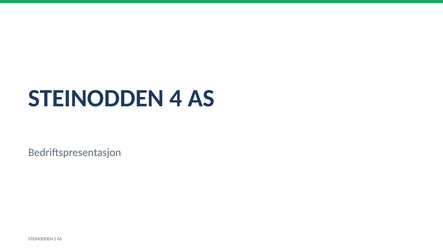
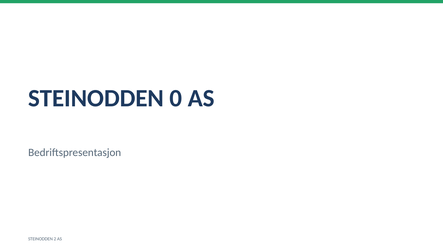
4: 4 -> 0
